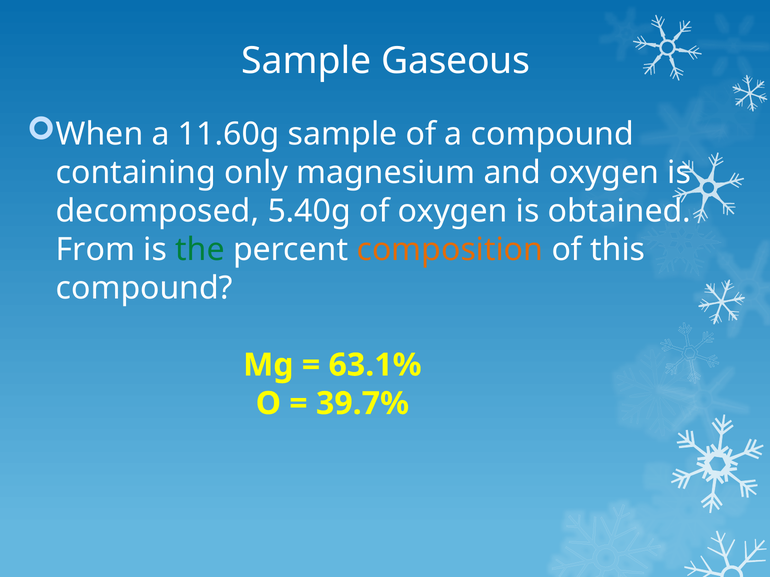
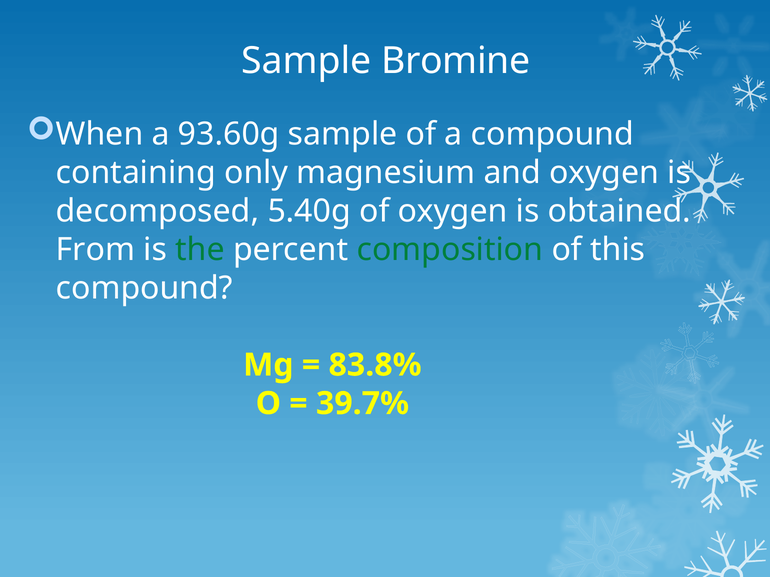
Gaseous: Gaseous -> Bromine
11.60g: 11.60g -> 93.60g
composition colour: orange -> green
63.1%: 63.1% -> 83.8%
